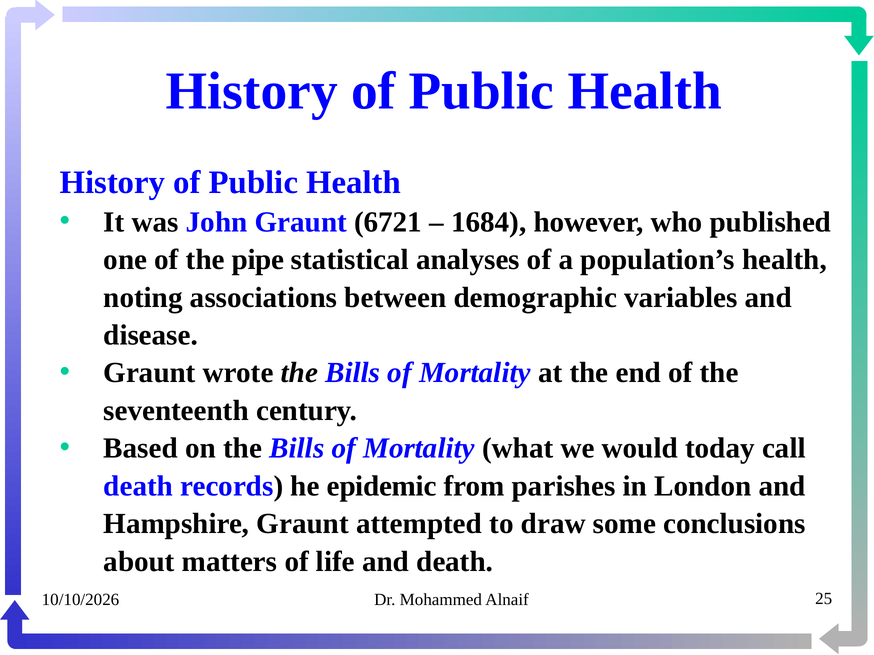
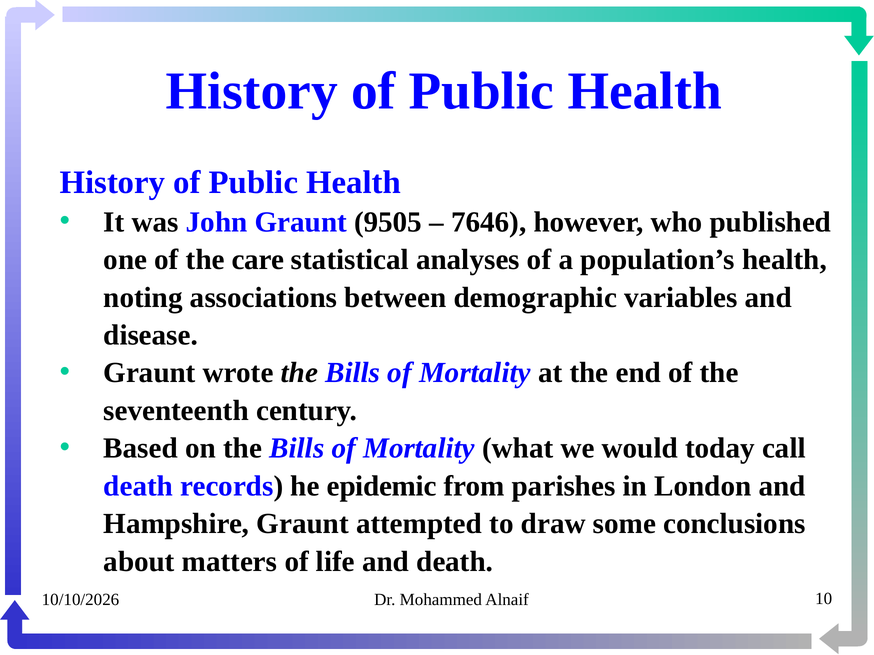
6721: 6721 -> 9505
1684: 1684 -> 7646
pipe: pipe -> care
25: 25 -> 10
